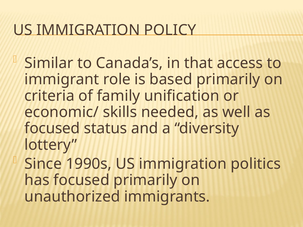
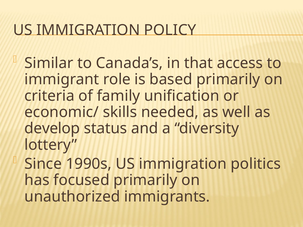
focused at (52, 129): focused -> develop
